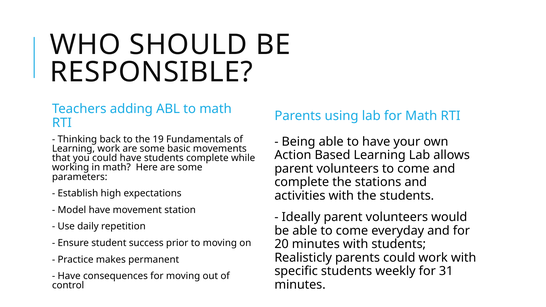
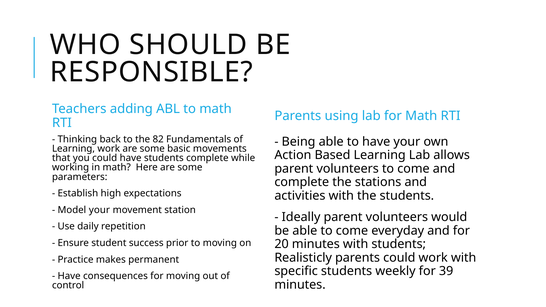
19: 19 -> 82
Model have: have -> your
31: 31 -> 39
